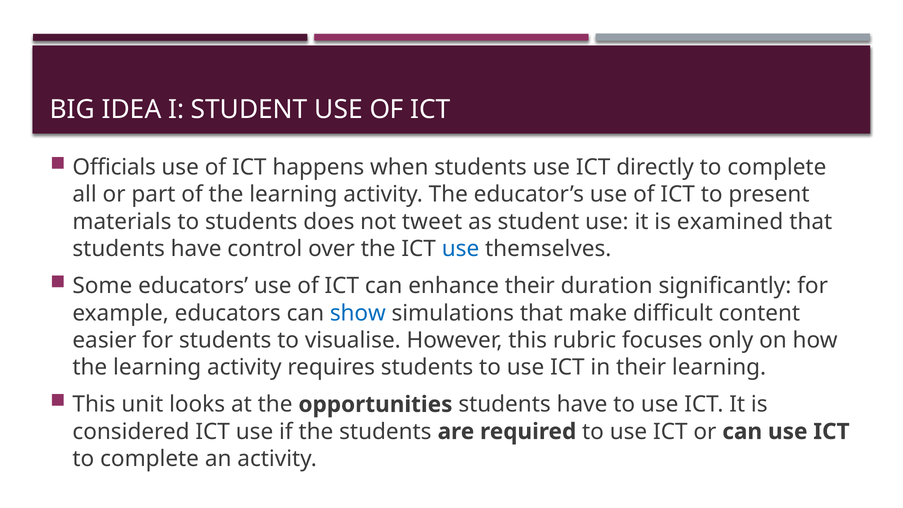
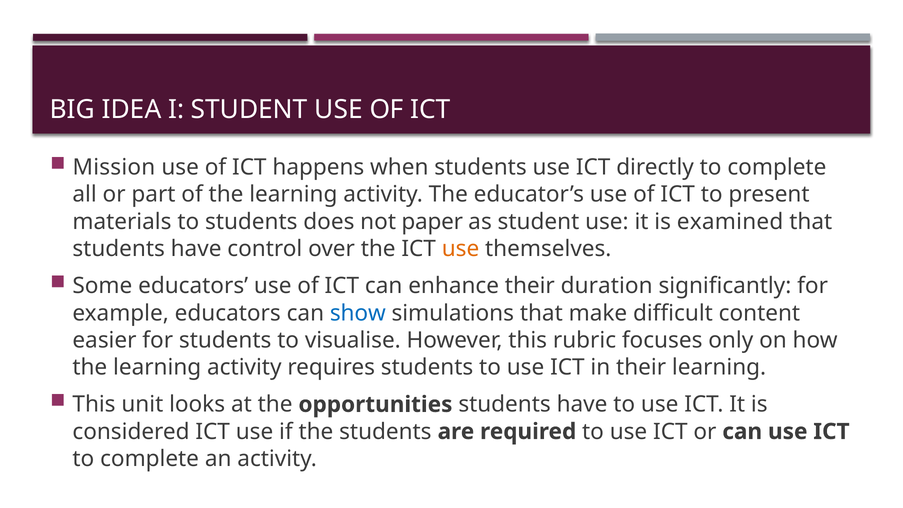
Officials: Officials -> Mission
tweet: tweet -> paper
use at (461, 249) colour: blue -> orange
